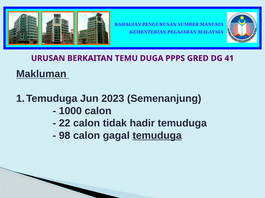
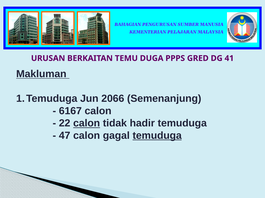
2023: 2023 -> 2066
1000: 1000 -> 6167
calon at (87, 124) underline: none -> present
98: 98 -> 47
